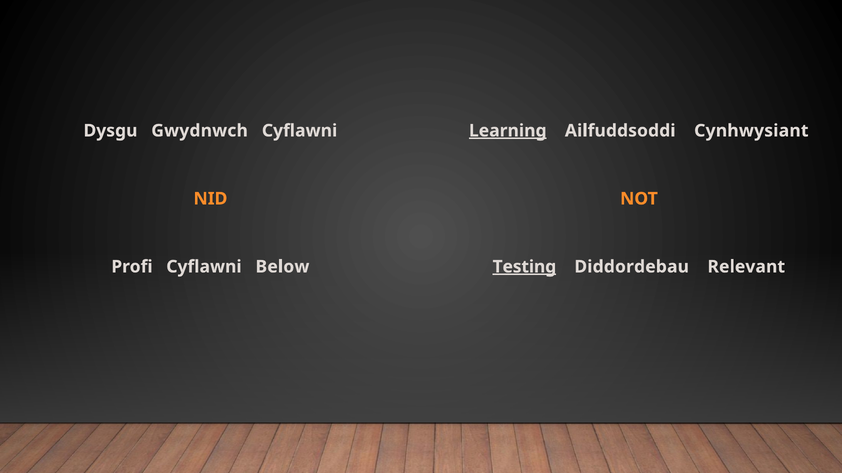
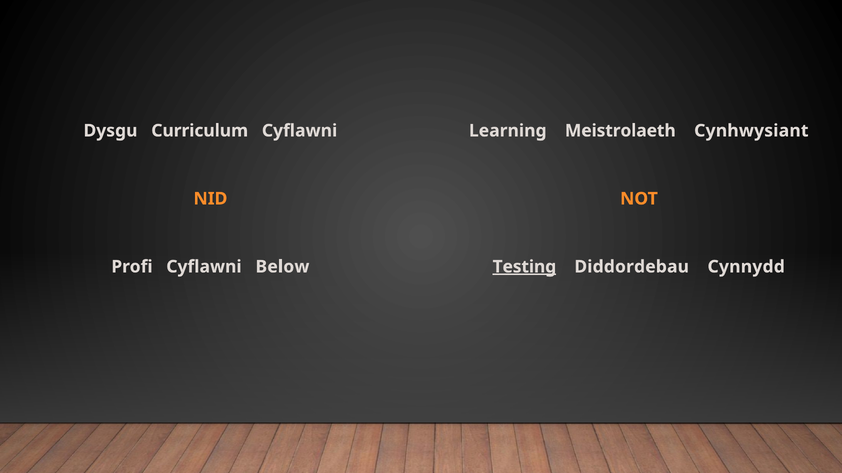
Gwydnwch: Gwydnwch -> Curriculum
Learning underline: present -> none
Ailfuddsoddi: Ailfuddsoddi -> Meistrolaeth
Relevant: Relevant -> Cynnydd
